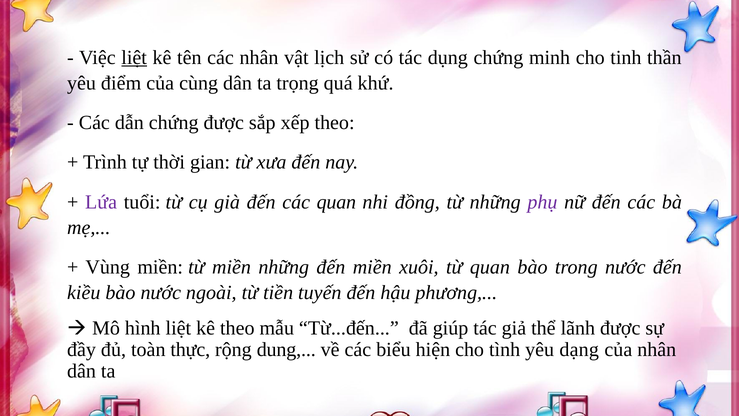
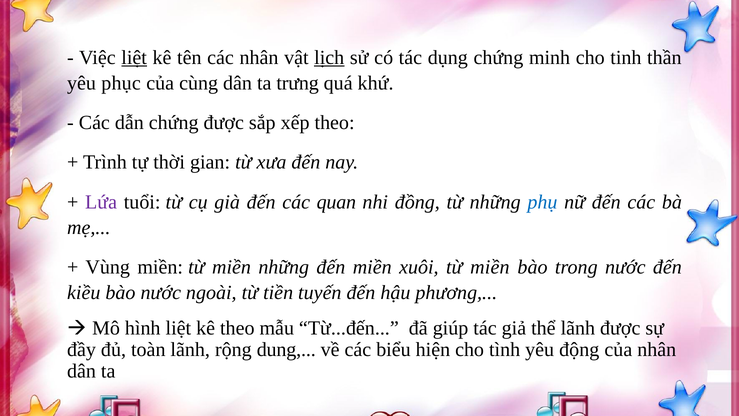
lịch underline: none -> present
điểm: điểm -> phục
trọng: trọng -> trưng
phụ colour: purple -> blue
xuôi từ quan: quan -> miền
toàn thực: thực -> lãnh
dạng: dạng -> động
